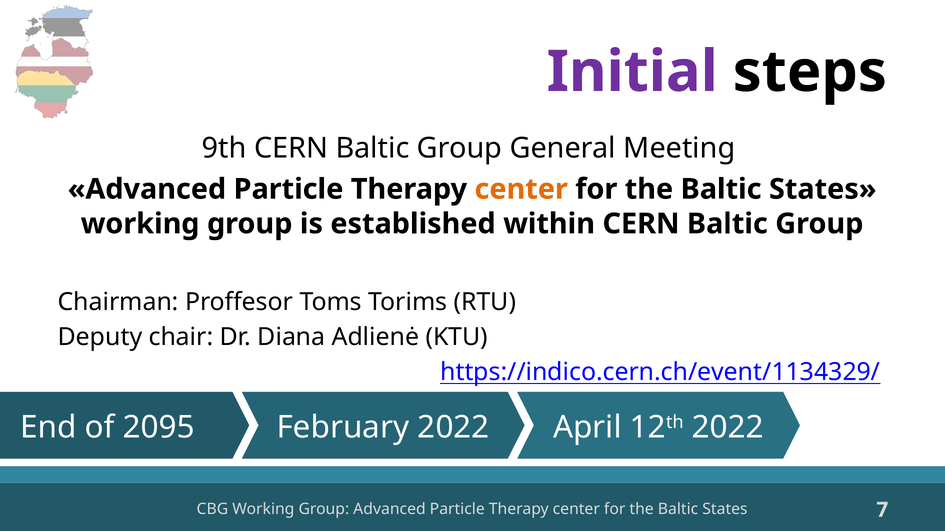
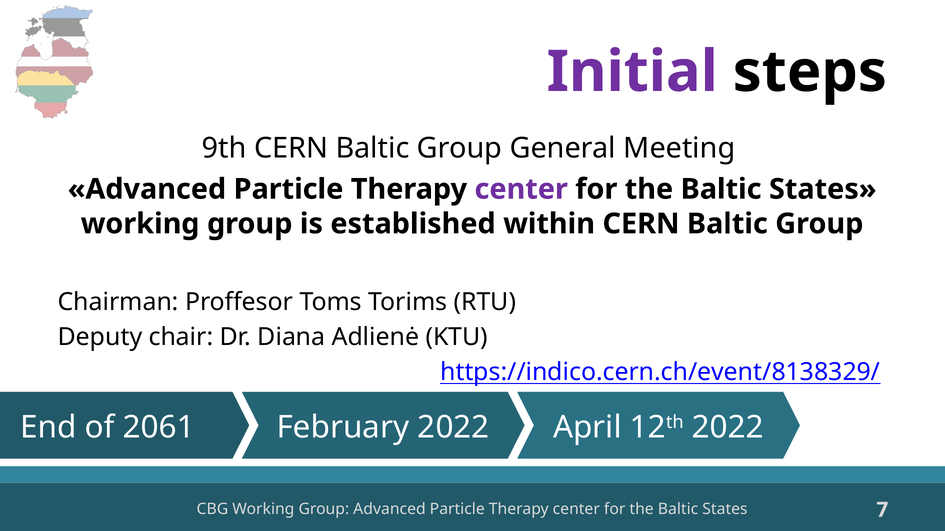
center at (521, 189) colour: orange -> purple
https://indico.cern.ch/event/1134329/: https://indico.cern.ch/event/1134329/ -> https://indico.cern.ch/event/8138329/
2095: 2095 -> 2061
